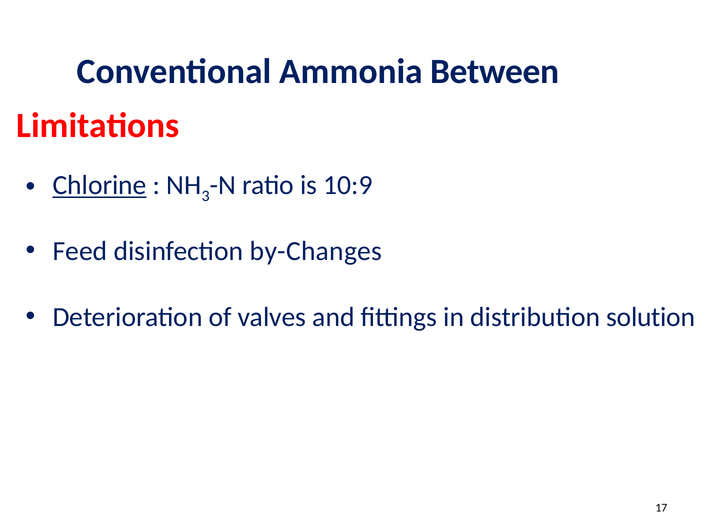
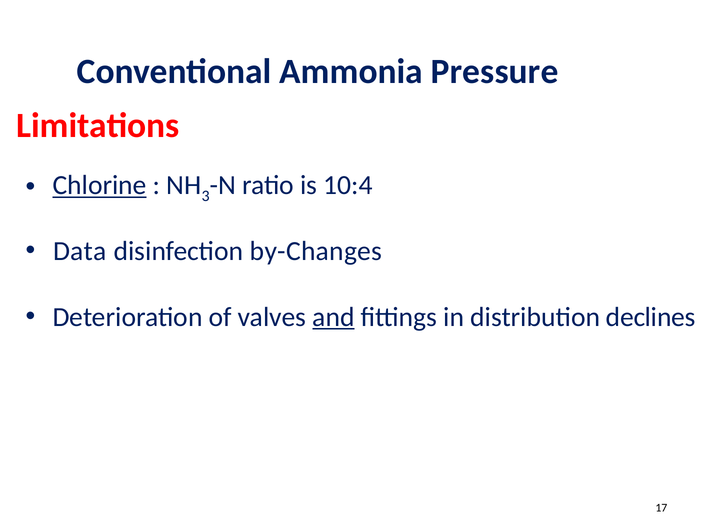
Between: Between -> Pressure
10:9: 10:9 -> 10:4
Feed: Feed -> Data
and underline: none -> present
solution: solution -> declines
